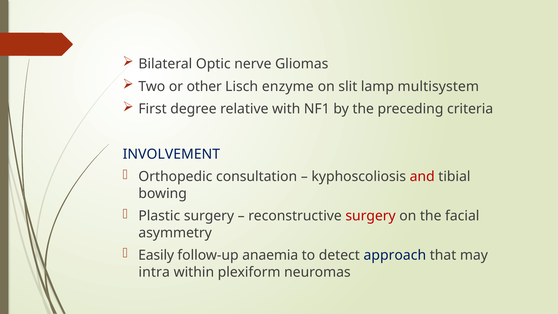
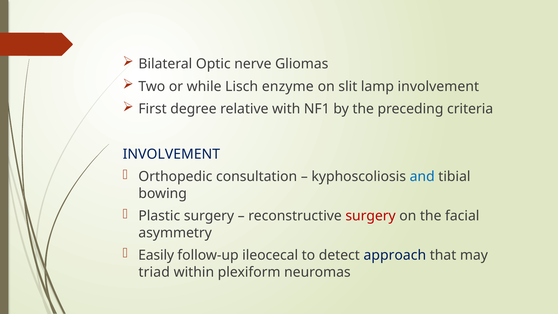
other: other -> while
lamp multisystem: multisystem -> involvement
and colour: red -> blue
anaemia: anaemia -> ileocecal
intra: intra -> triad
